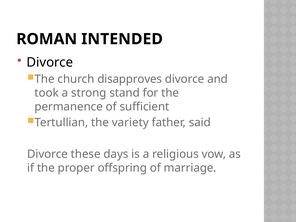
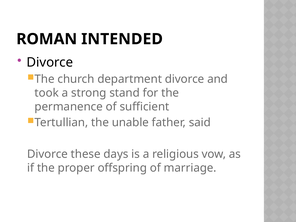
disapproves: disapproves -> department
variety: variety -> unable
